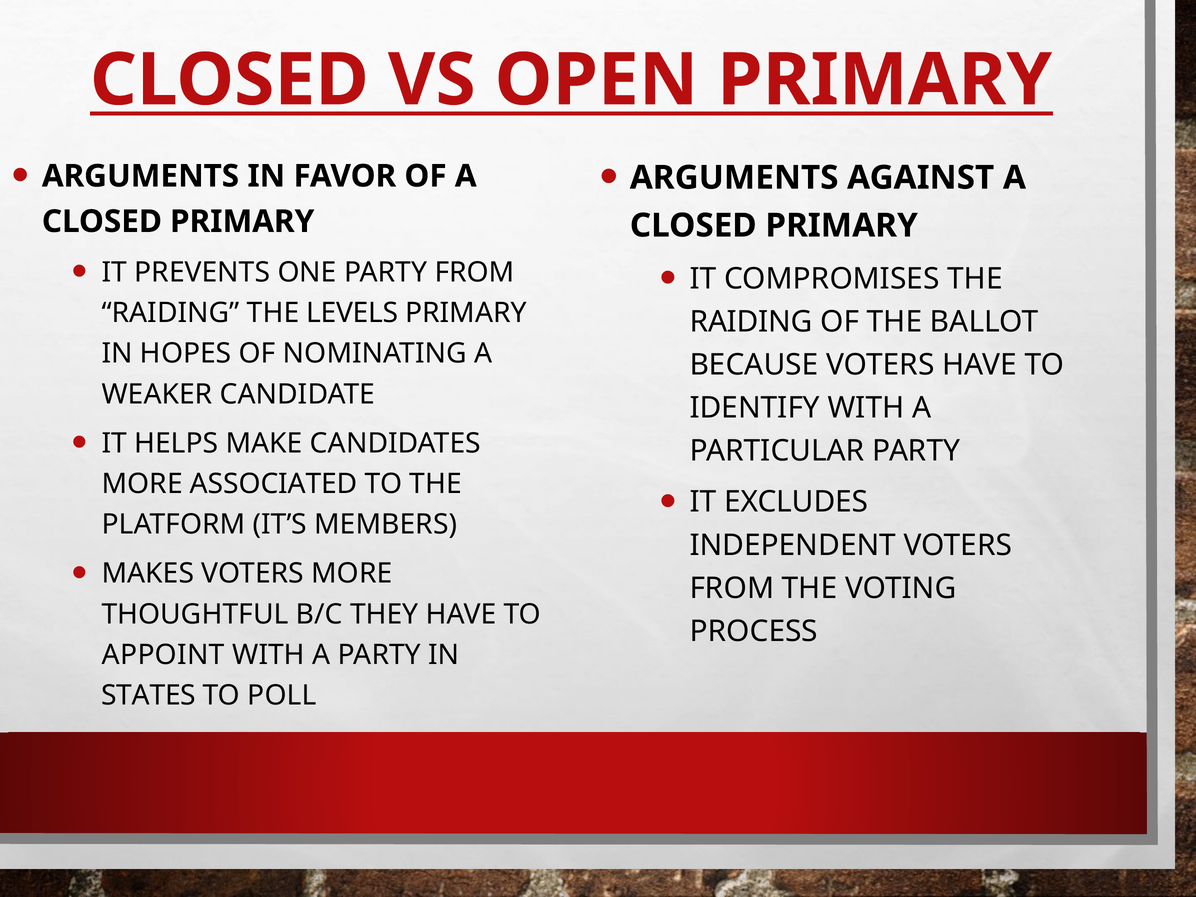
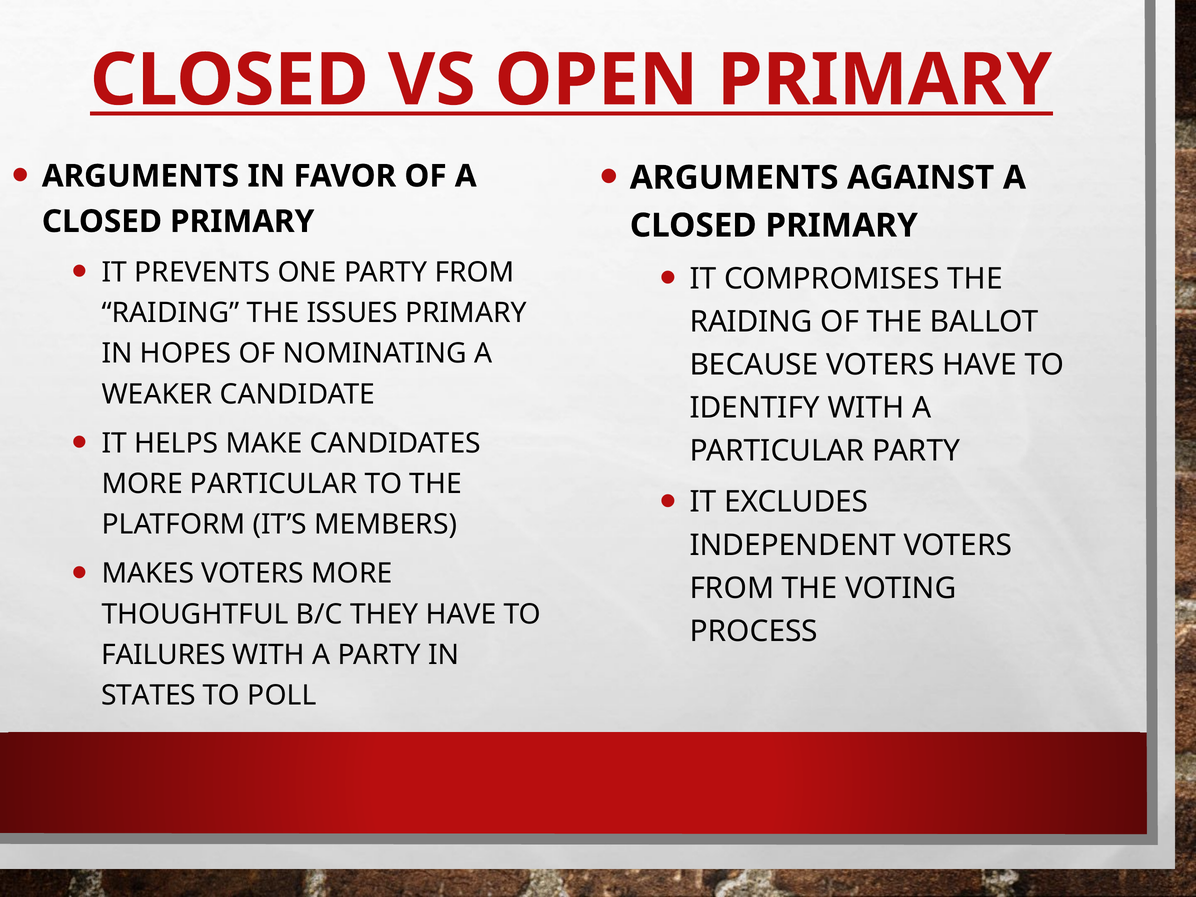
LEVELS: LEVELS -> ISSUES
MORE ASSOCIATED: ASSOCIATED -> PARTICULAR
APPOINT: APPOINT -> FAILURES
